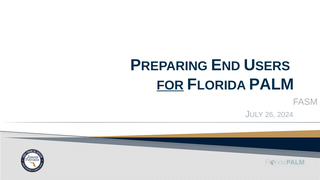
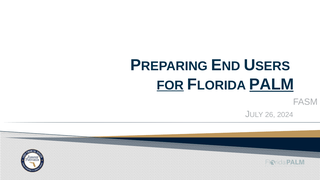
PALM underline: none -> present
